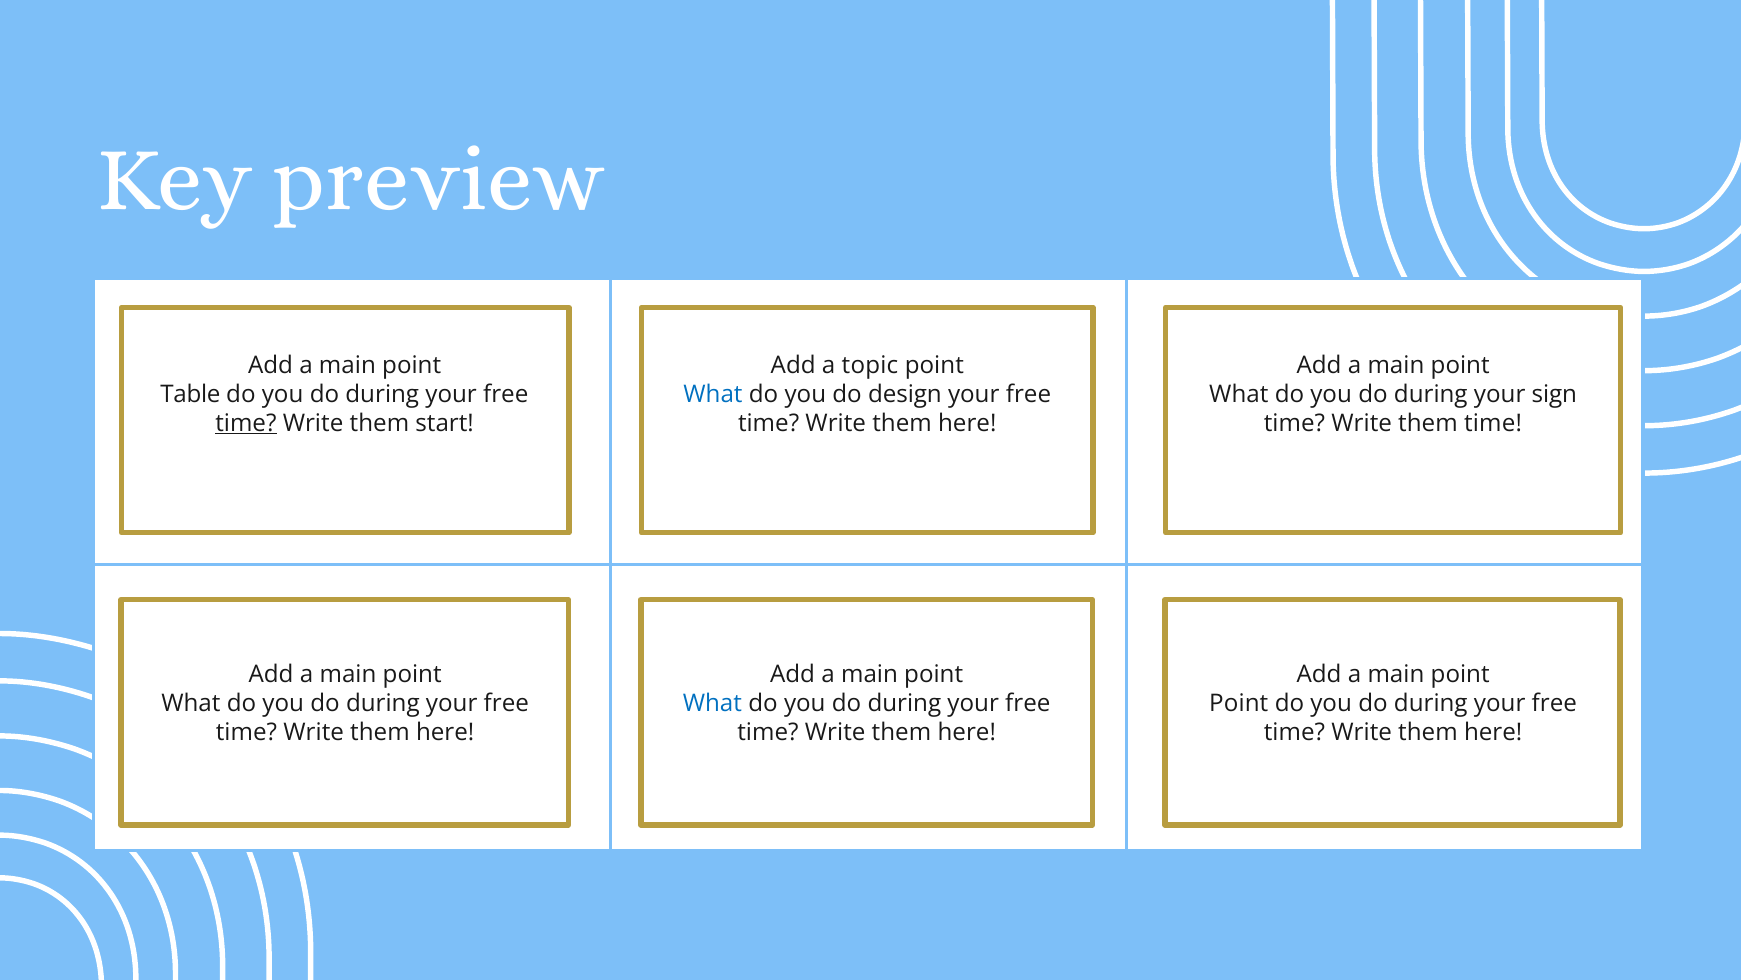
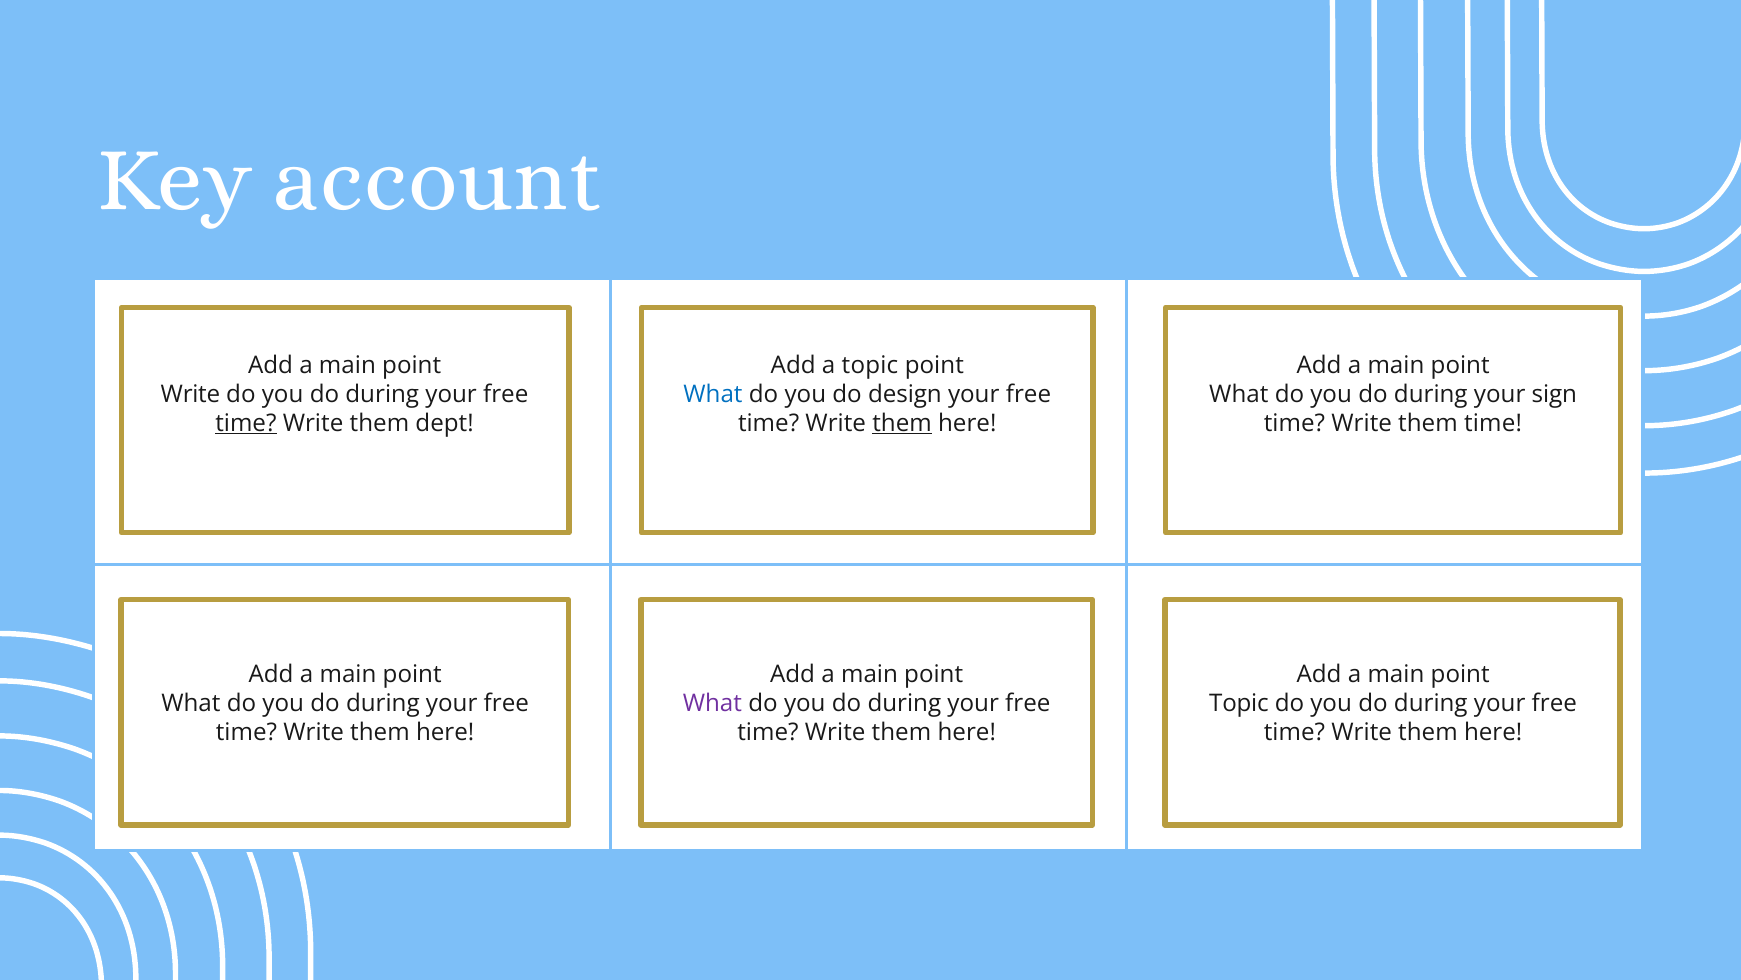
preview: preview -> account
Table at (190, 394): Table -> Write
start: start -> dept
them at (902, 423) underline: none -> present
What at (712, 703) colour: blue -> purple
Point at (1239, 703): Point -> Topic
